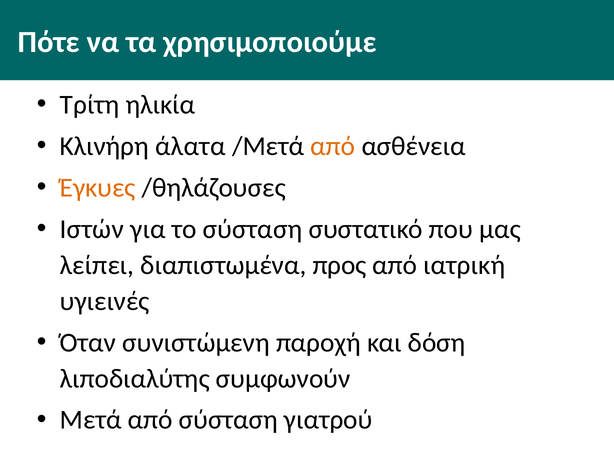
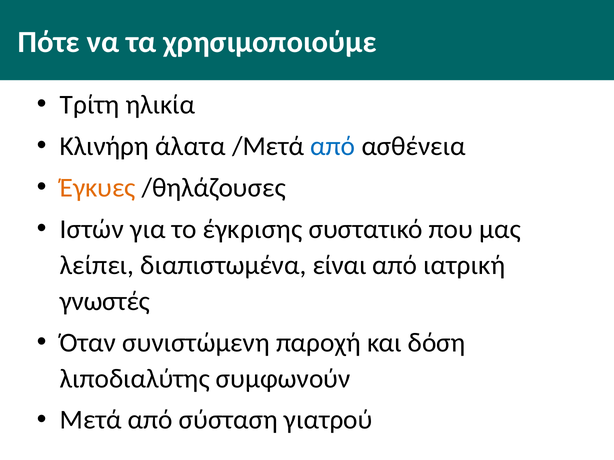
από at (333, 146) colour: orange -> blue
το σύσταση: σύσταση -> έγκρισης
προς: προς -> είναι
υγιεινές: υγιεινές -> γνωστές
